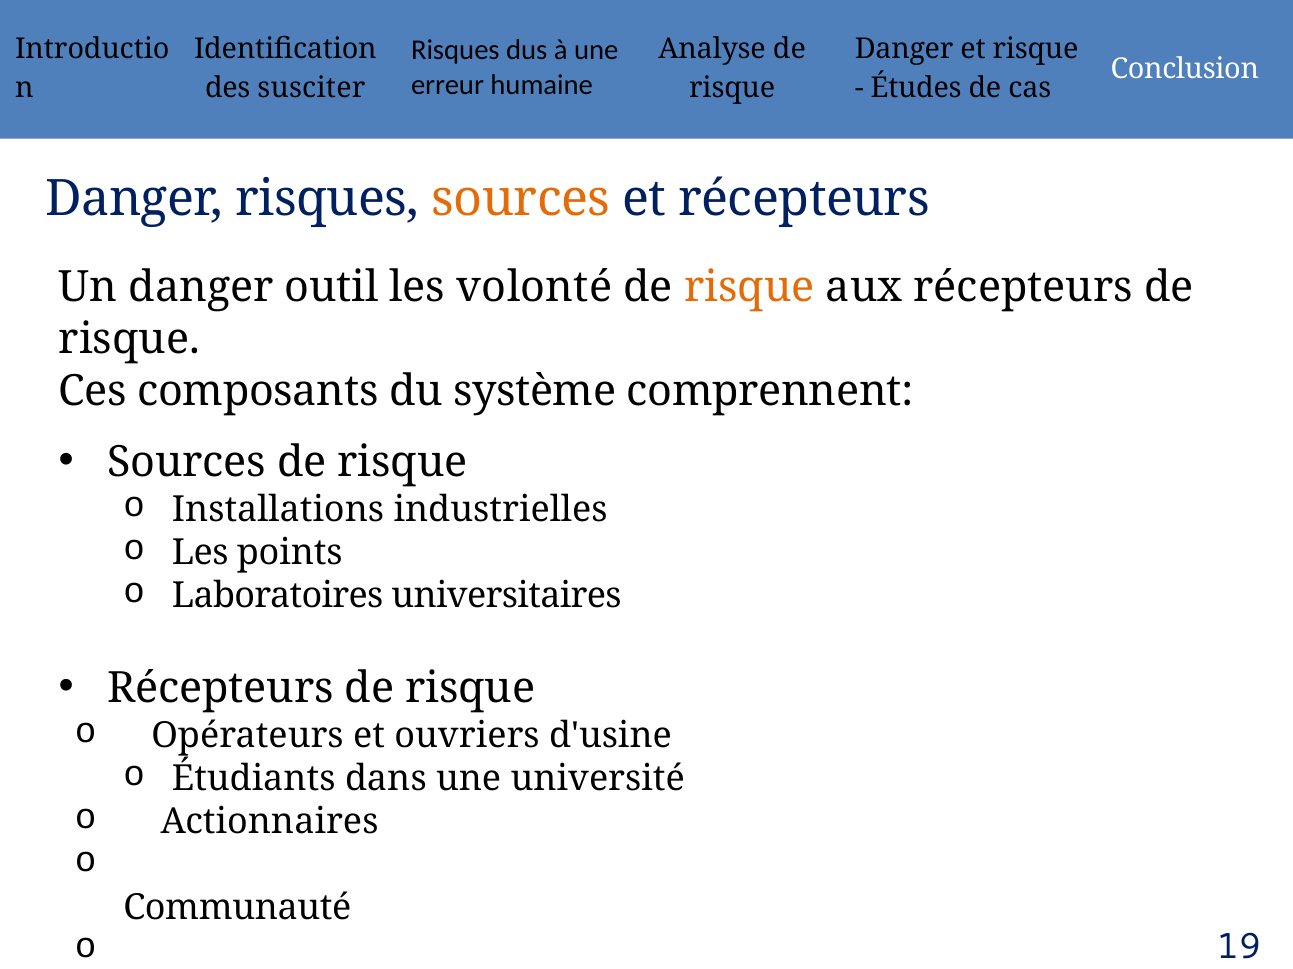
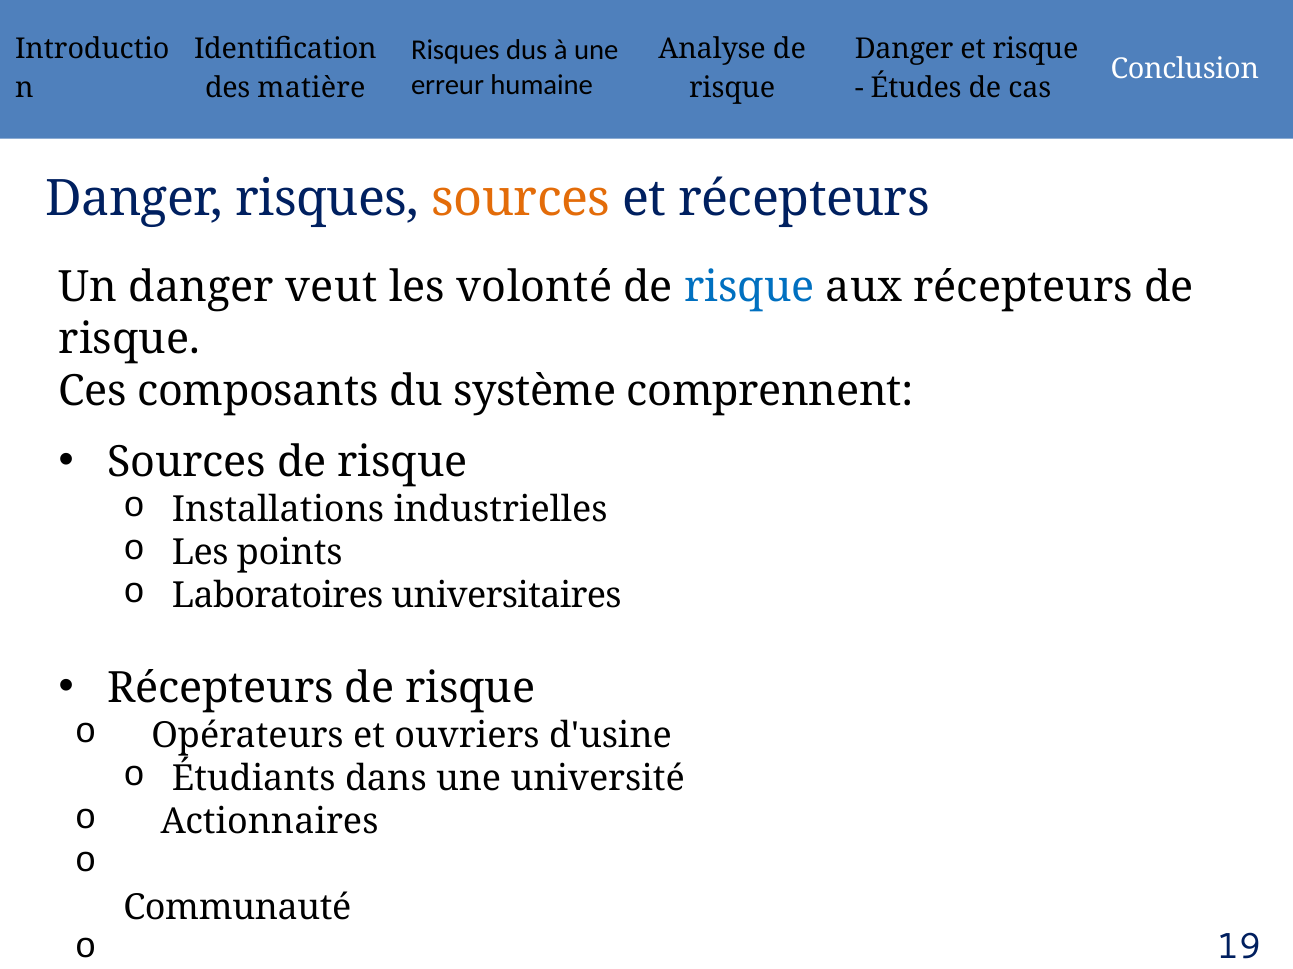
susciter: susciter -> matière
outil: outil -> veut
risque at (749, 288) colour: orange -> blue
